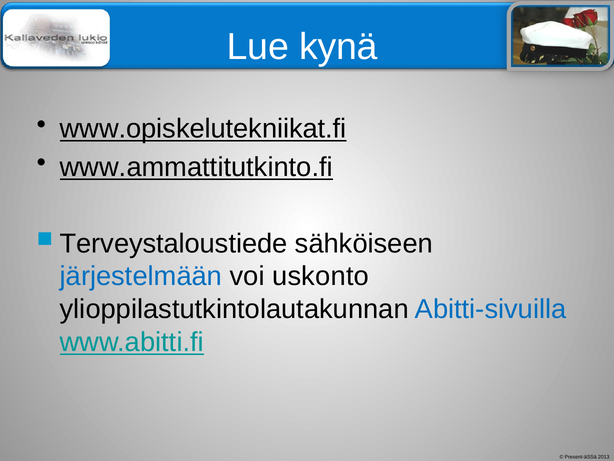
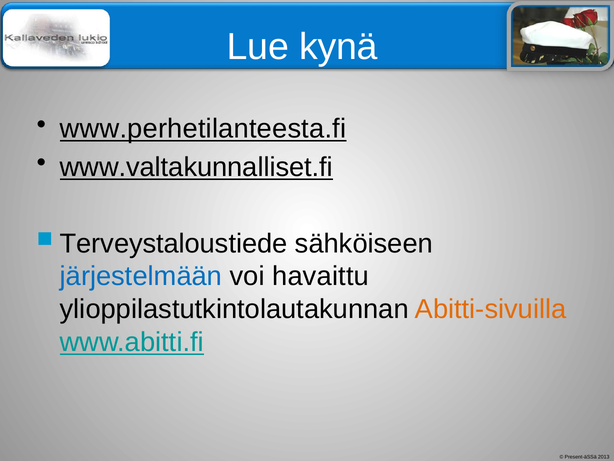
www.opiskelutekniikat.fi: www.opiskelutekniikat.fi -> www.perhetilanteesta.fi
www.ammattitutkinto.fi: www.ammattitutkinto.fi -> www.valtakunnalliset.fi
uskonto: uskonto -> havaittu
Abitti-sivuilla colour: blue -> orange
